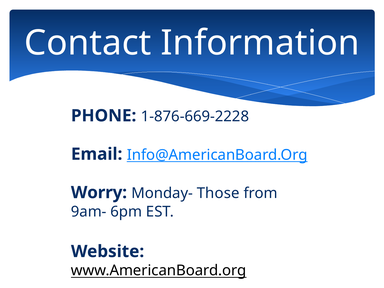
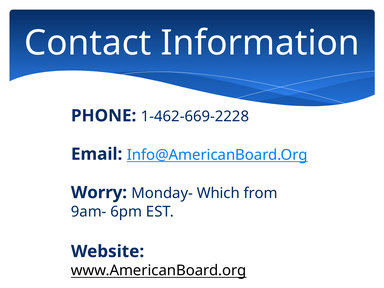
1-876-669-2228: 1-876-669-2228 -> 1-462-669-2228
Those: Those -> Which
